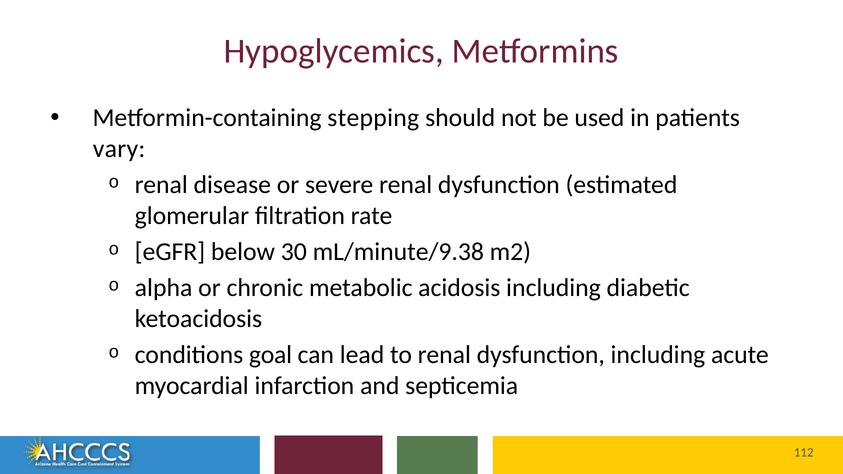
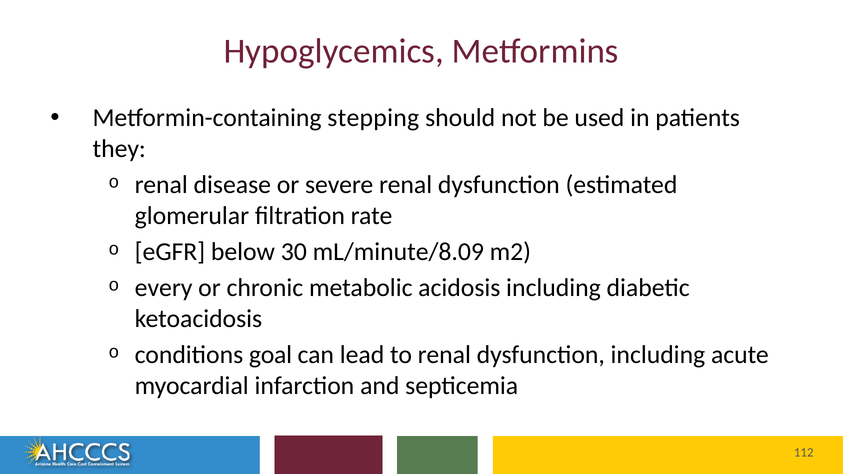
vary: vary -> they
mL/minute/9.38: mL/minute/9.38 -> mL/minute/8.09
alpha: alpha -> every
